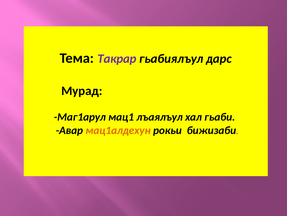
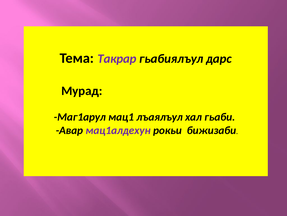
мац1алдехун colour: orange -> purple
